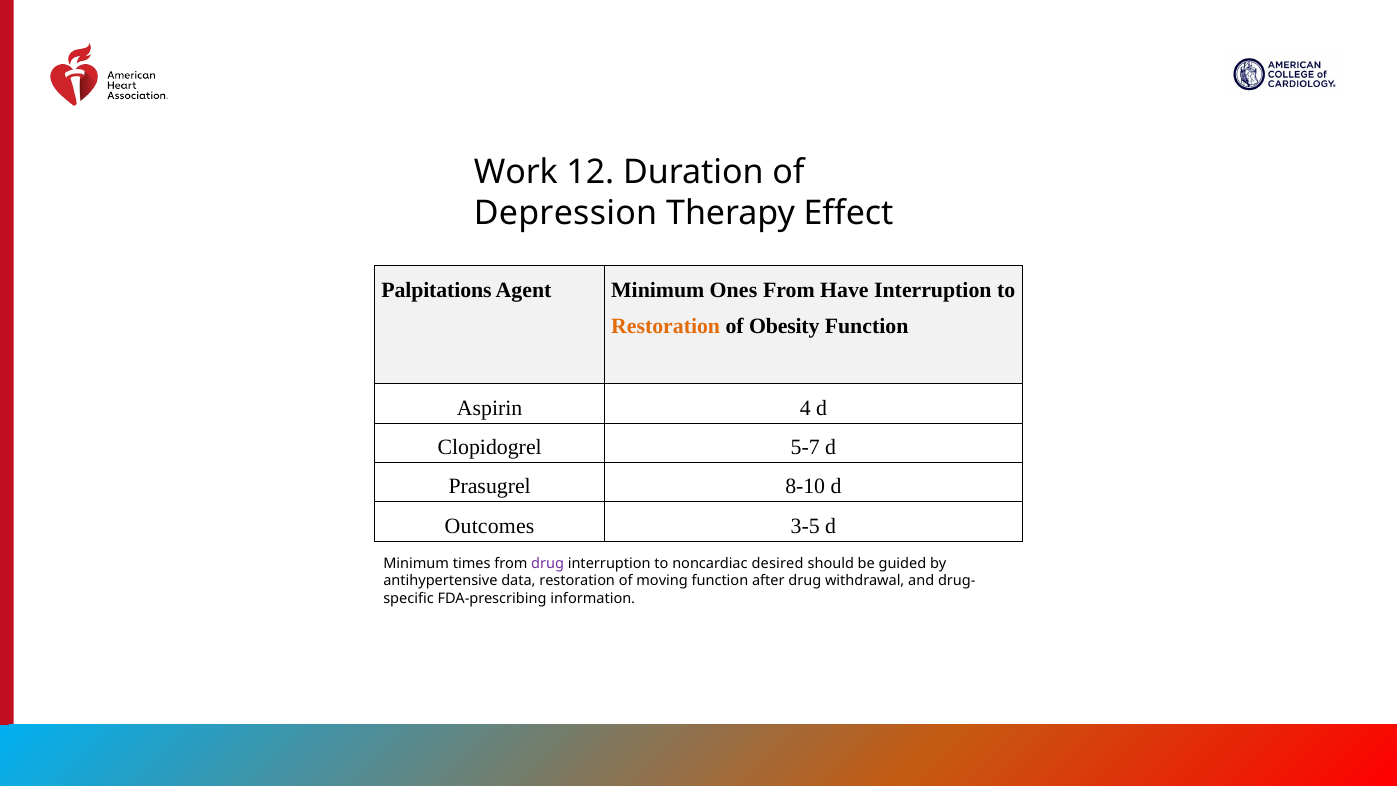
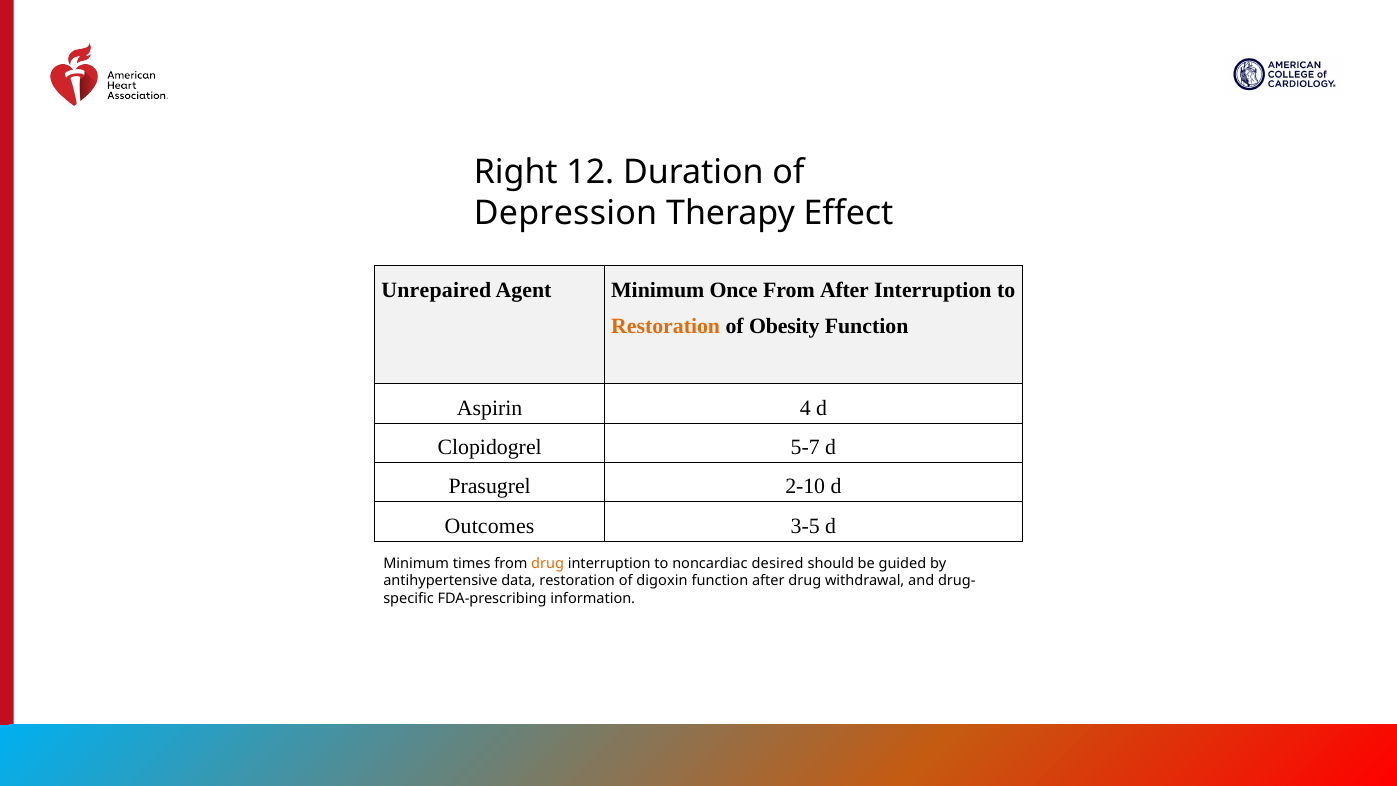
Work: Work -> Right
Palpitations: Palpitations -> Unrepaired
Ones: Ones -> Once
From Have: Have -> After
8-10: 8-10 -> 2-10
drug at (548, 563) colour: purple -> orange
moving: moving -> digoxin
